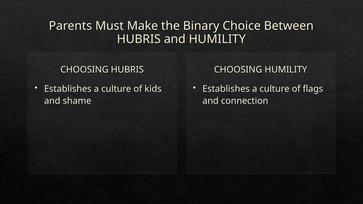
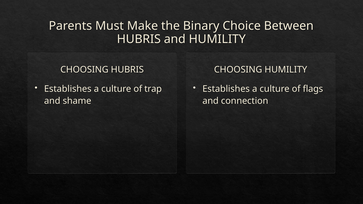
kids: kids -> trap
